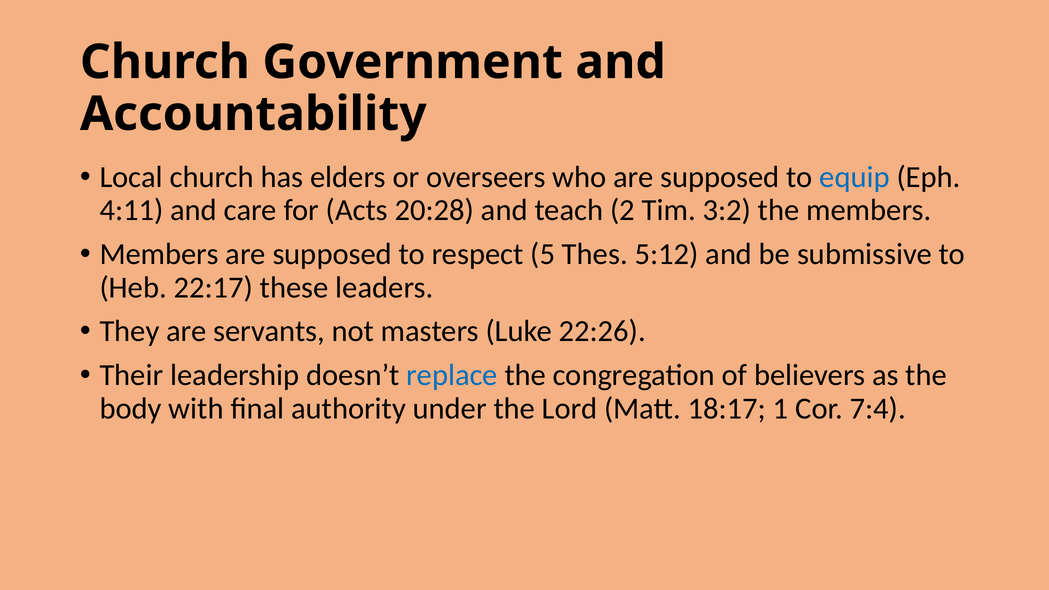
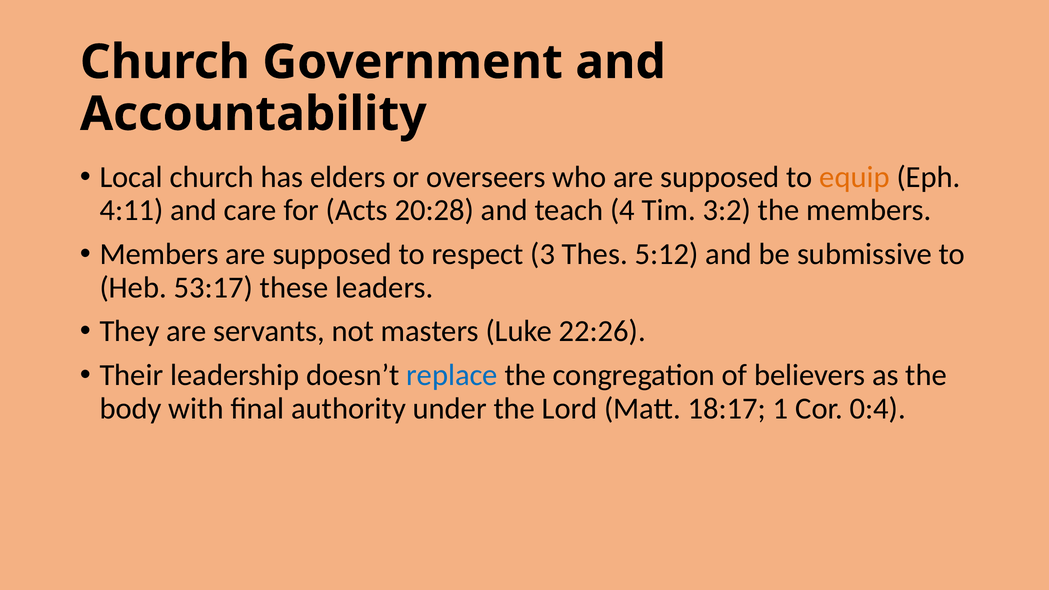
equip colour: blue -> orange
2: 2 -> 4
5: 5 -> 3
22:17: 22:17 -> 53:17
7:4: 7:4 -> 0:4
